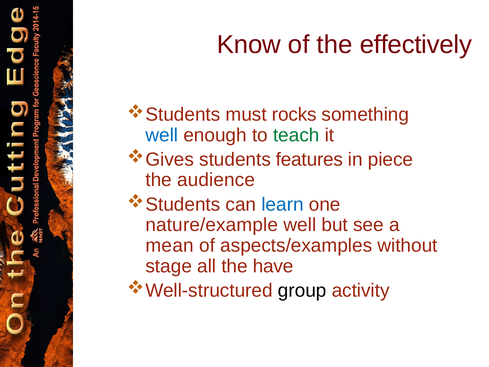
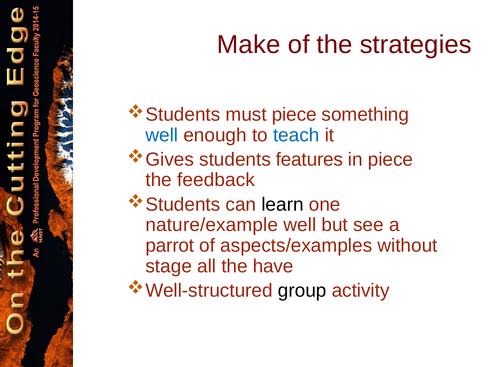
Know: Know -> Make
effectively: effectively -> strategies
must rocks: rocks -> piece
teach colour: green -> blue
audience: audience -> feedback
learn colour: blue -> black
mean: mean -> parrot
